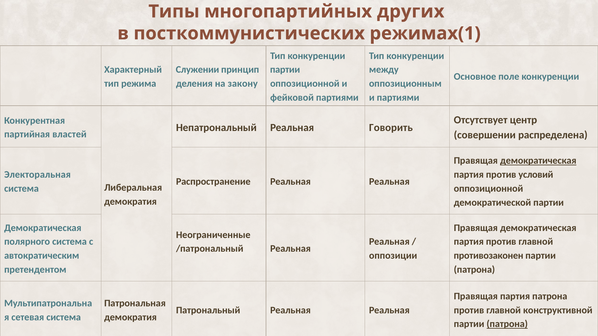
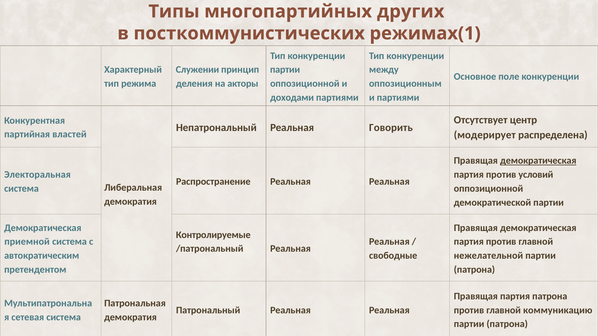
закону: закону -> акторы
фейковой: фейковой -> доходами
совершении: совершении -> модерирует
Неограниченные: Неограниченные -> Контролируемые
полярного: полярного -> приемной
оппозиции: оппозиции -> свободные
противозаконен: противозаконен -> нежелательной
конструктивной: конструктивной -> коммуникацию
патрона at (507, 324) underline: present -> none
